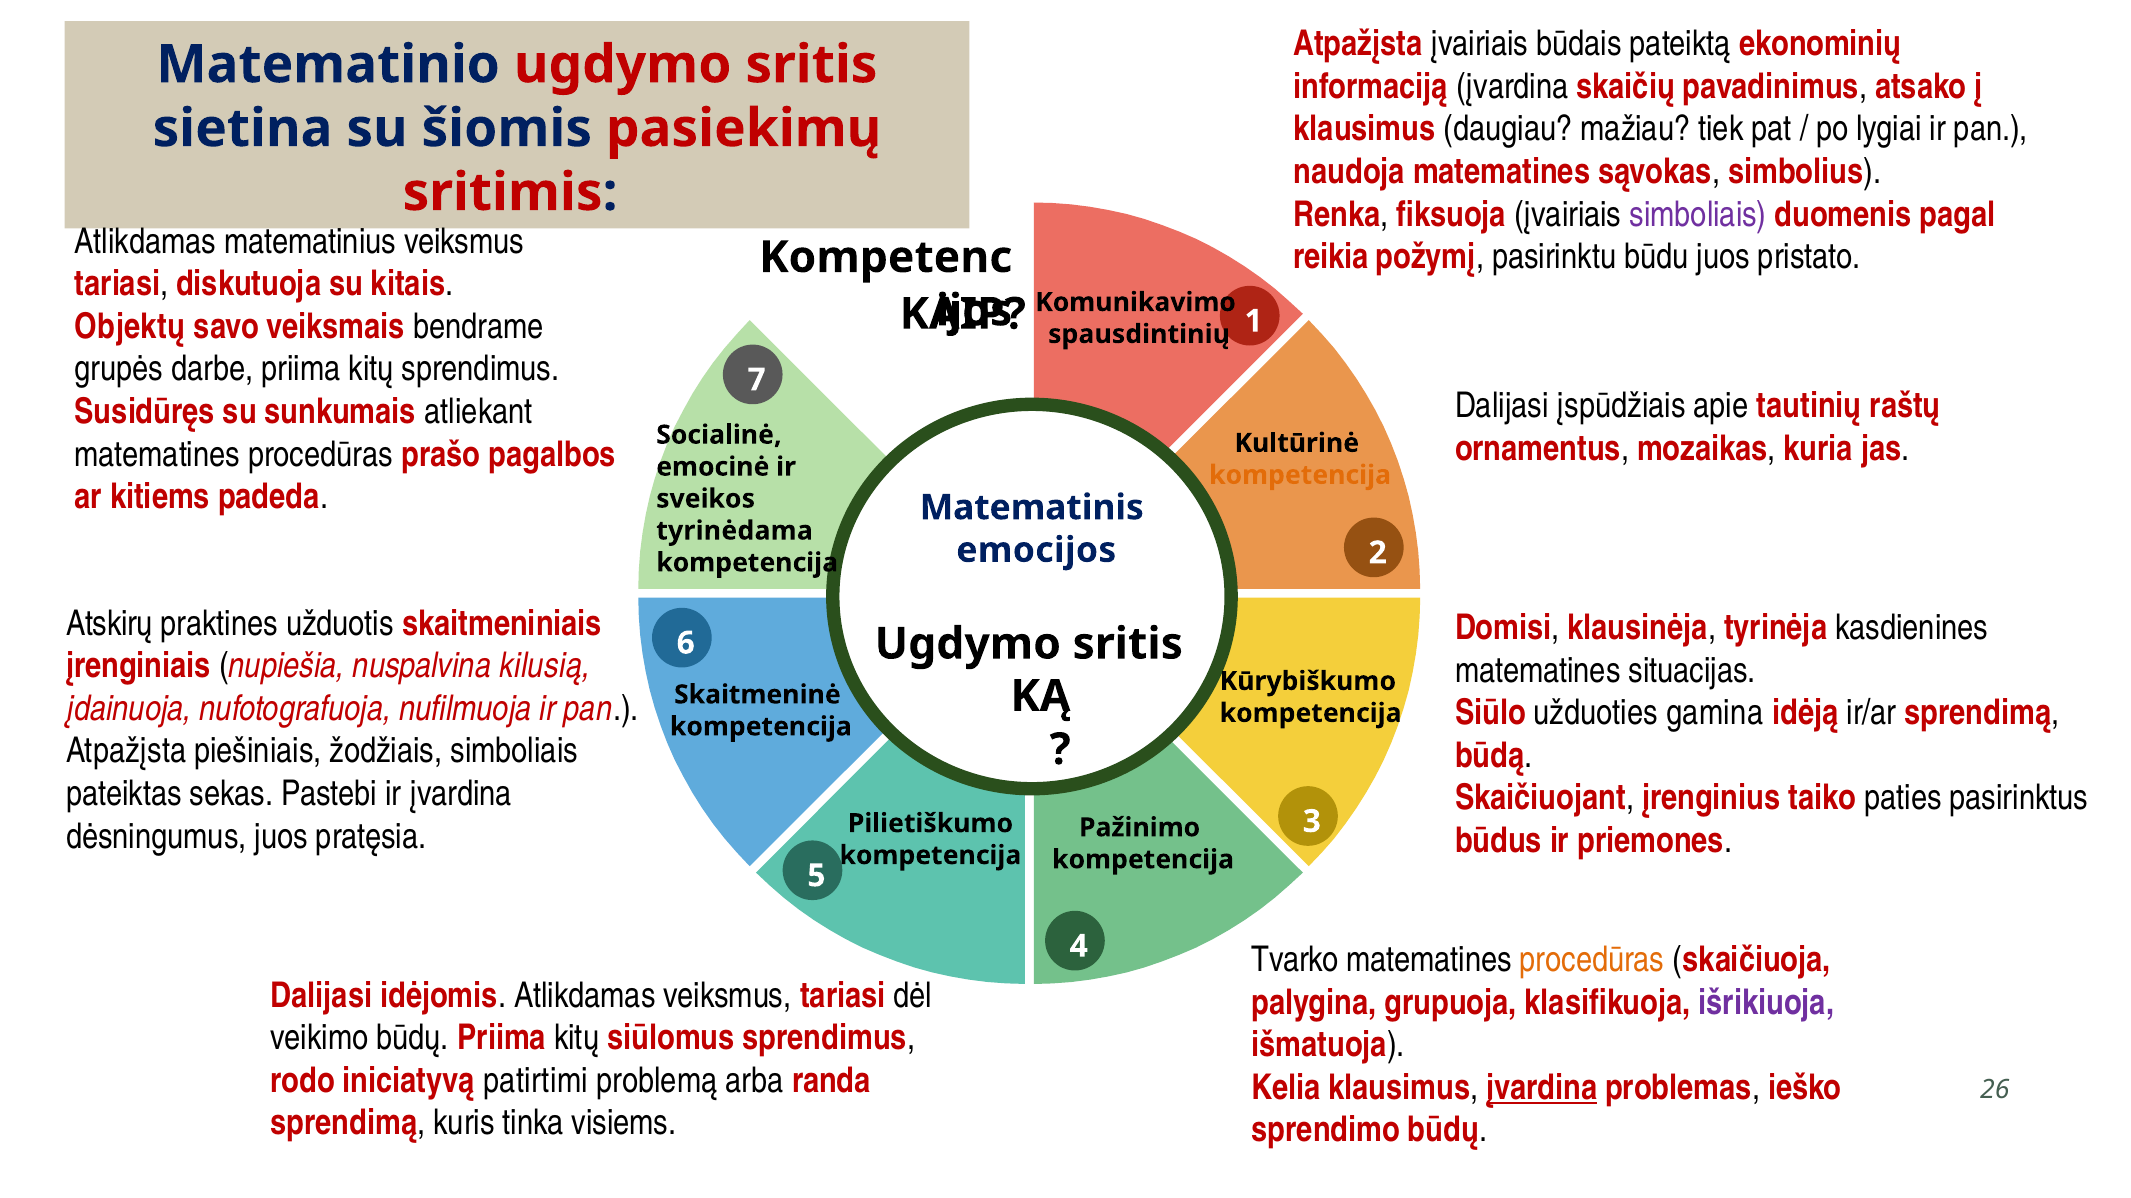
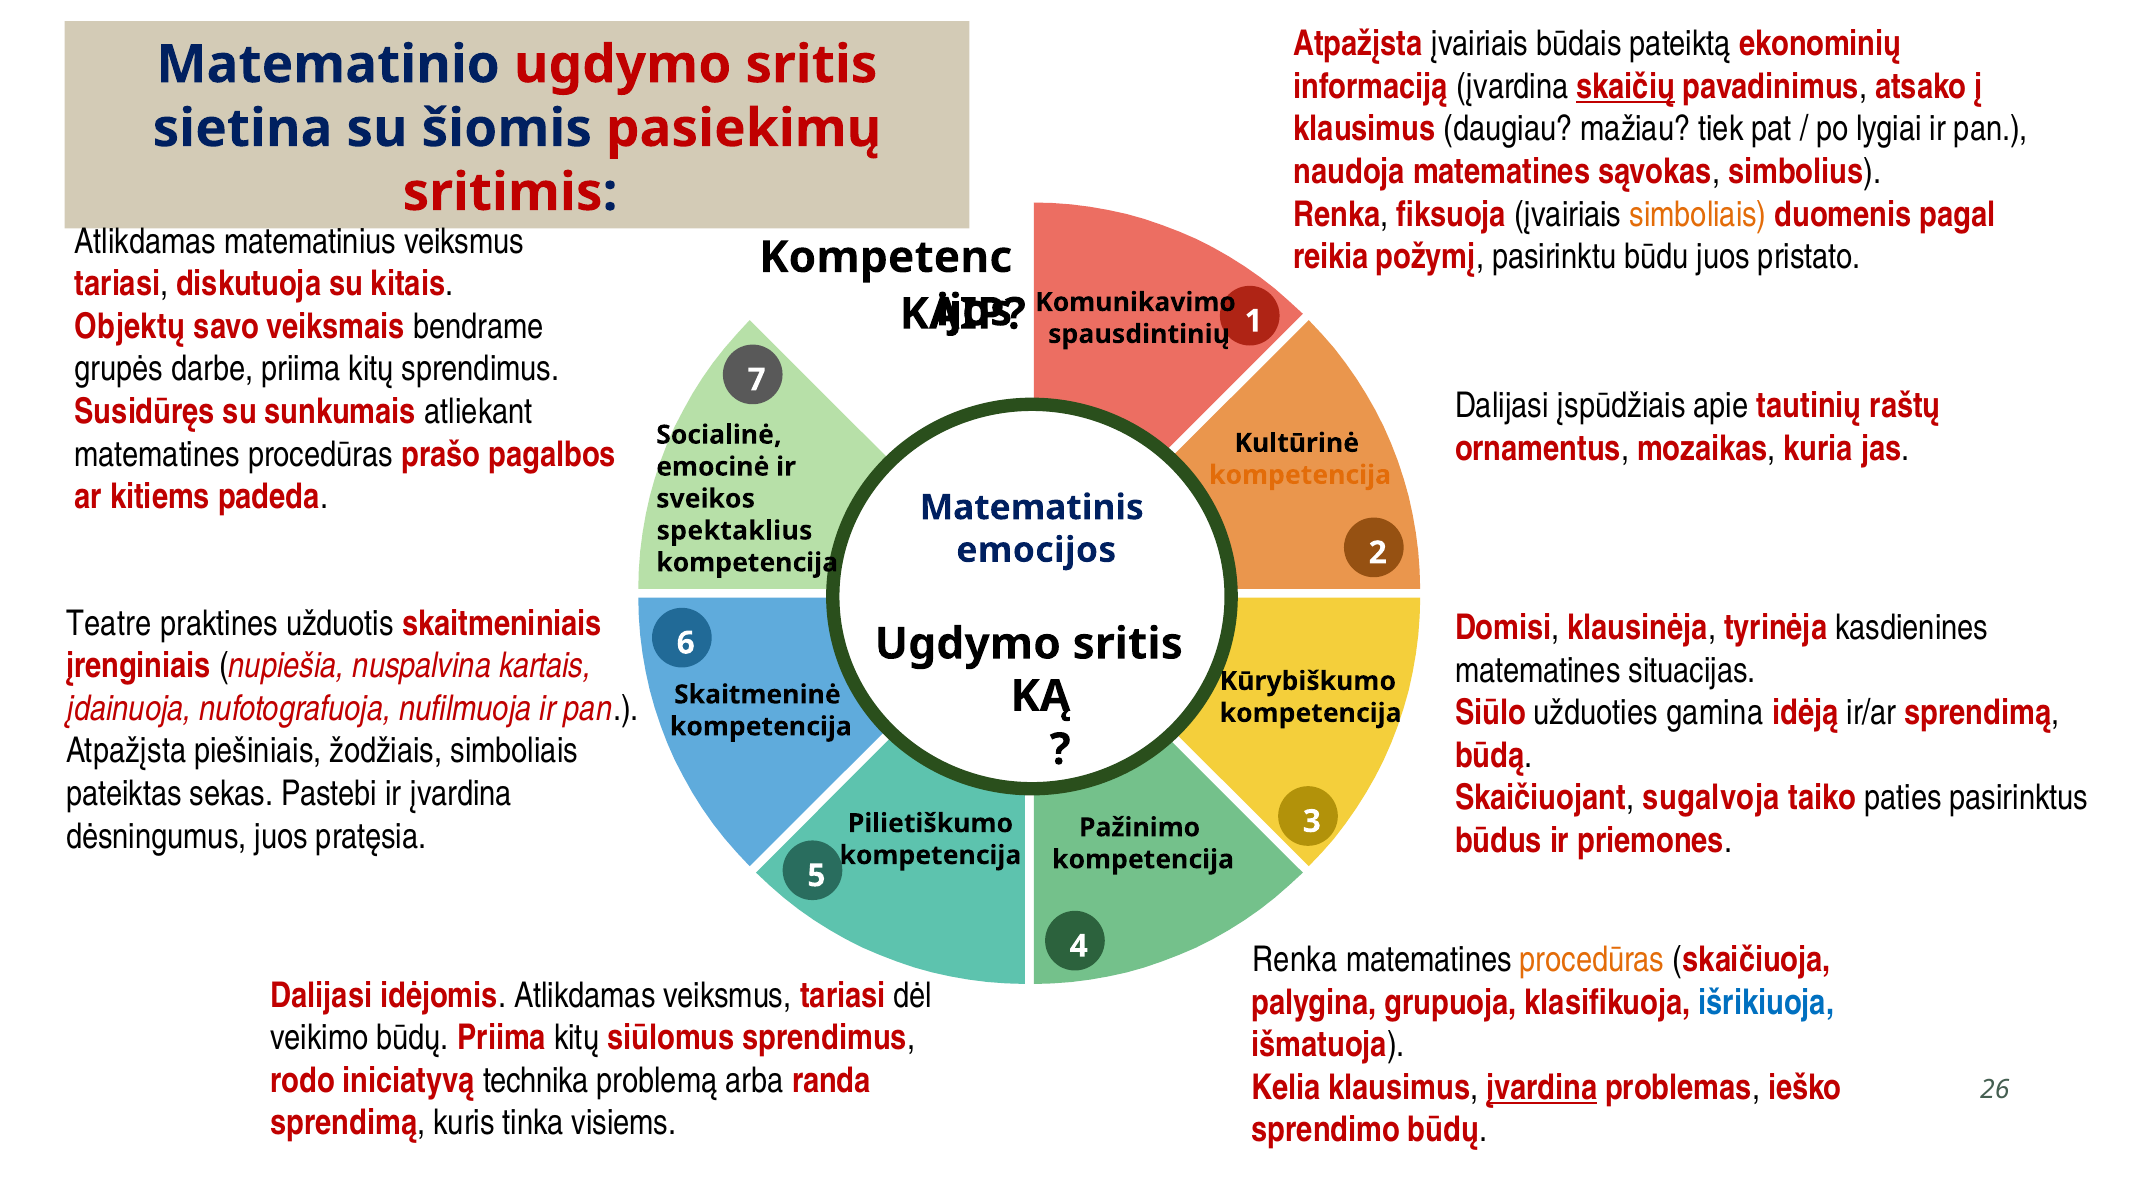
skaičių underline: none -> present
simboliais at (1698, 214) colour: purple -> orange
tyrinėdama: tyrinėdama -> spektaklius
Atskirų: Atskirų -> Teatre
kilusią: kilusią -> kartais
įrenginius: įrenginius -> sugalvoja
Tvarko at (1295, 960): Tvarko -> Renka
išrikiuoja colour: purple -> blue
patirtimi: patirtimi -> technika
